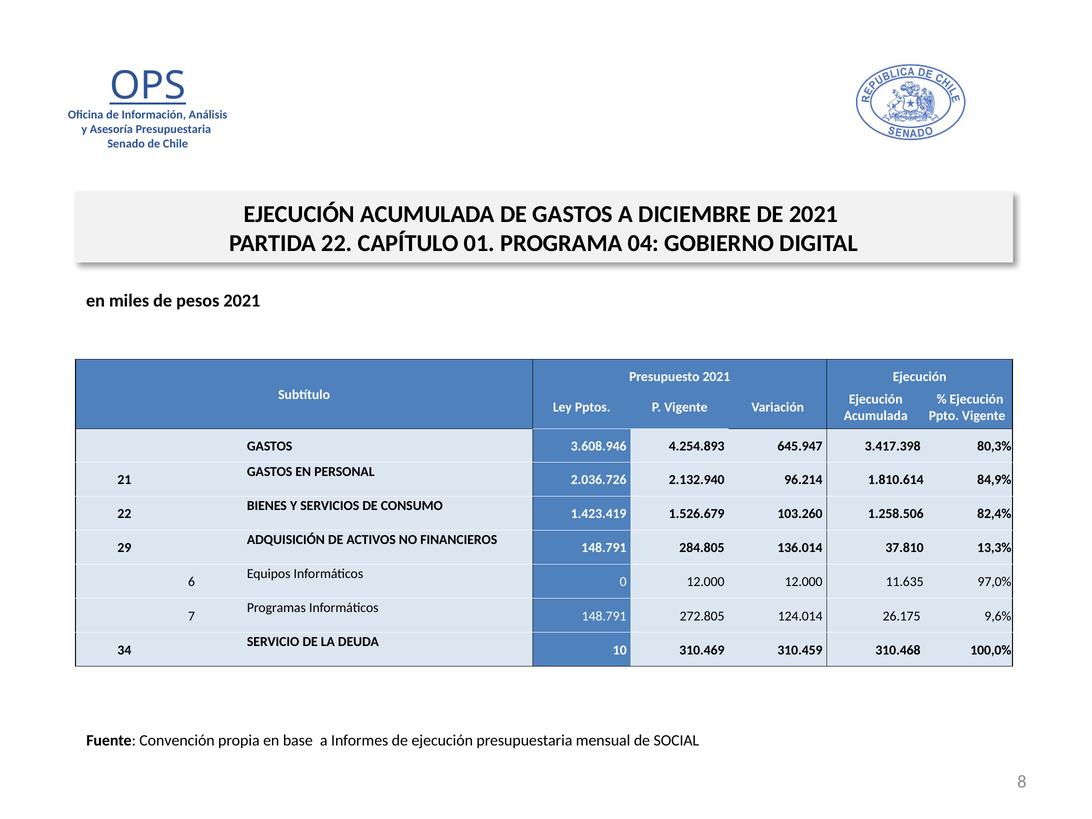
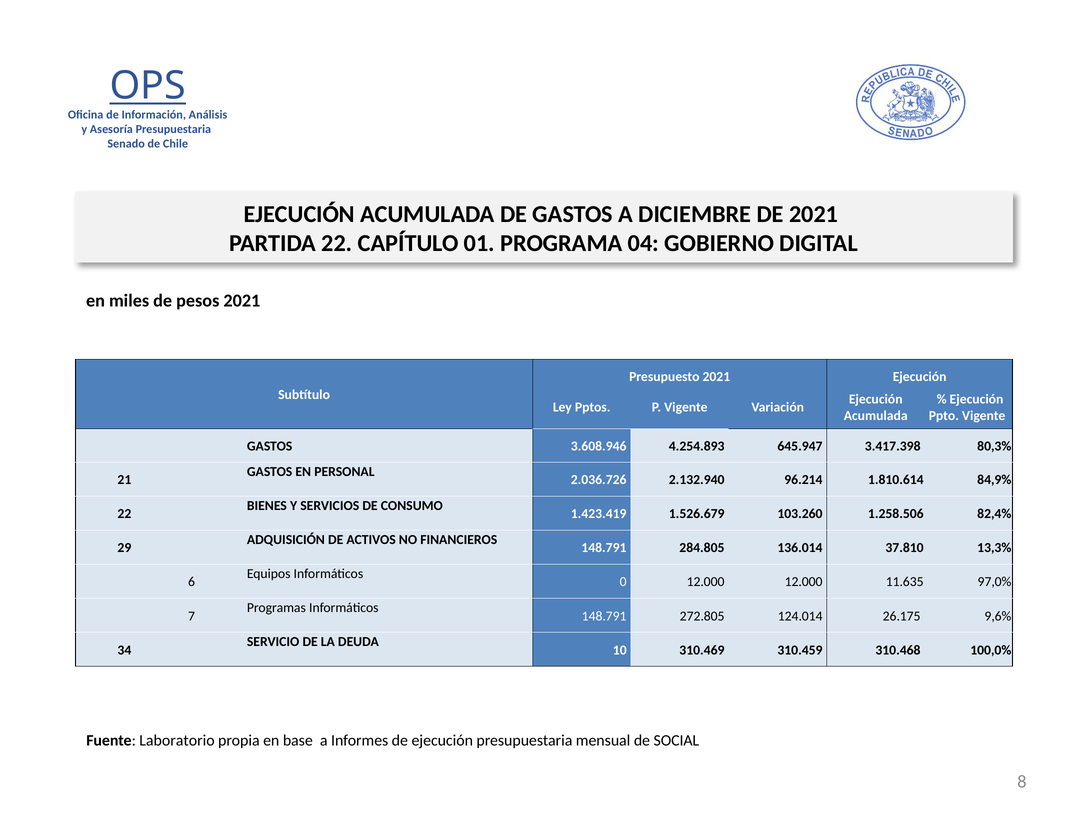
Convención: Convención -> Laboratorio
